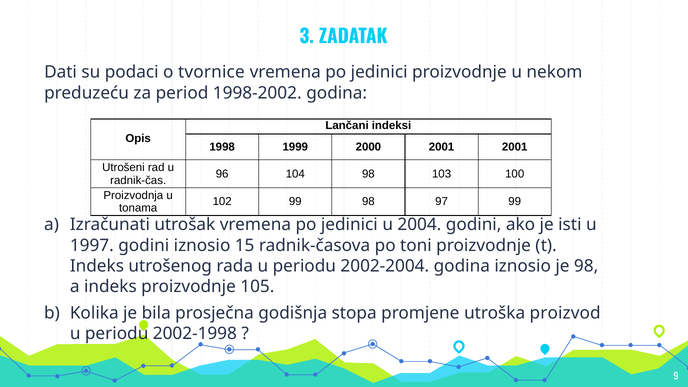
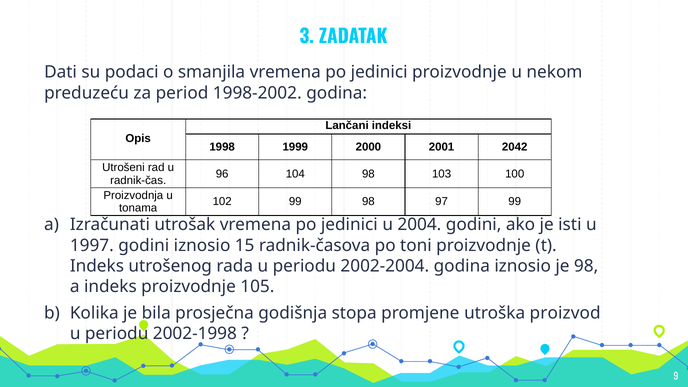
tvornice: tvornice -> smanjila
2001 2001: 2001 -> 2042
